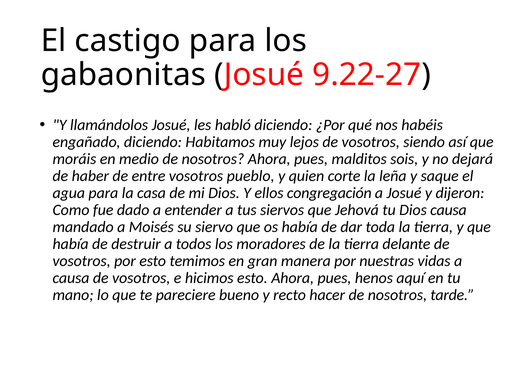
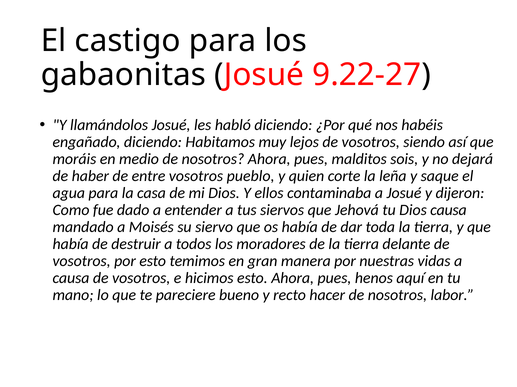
congregación: congregación -> contaminaba
tarde: tarde -> labor
